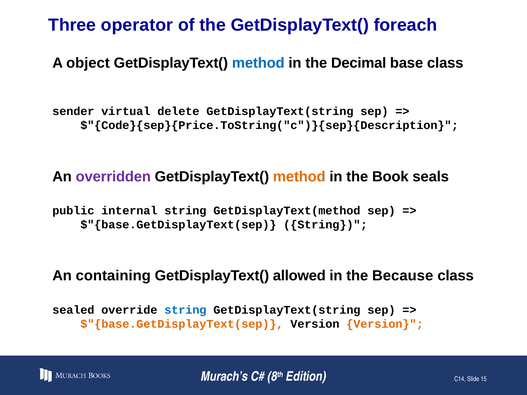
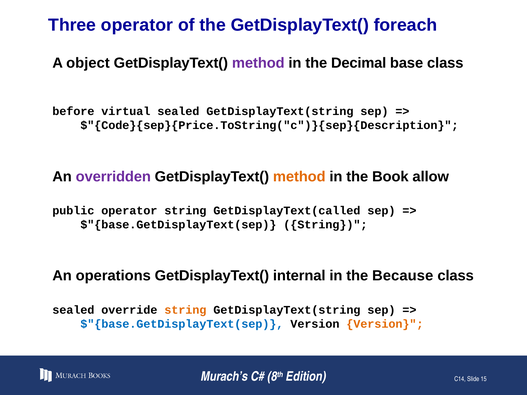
method at (258, 63) colour: blue -> purple
sender: sender -> before
virtual delete: delete -> sealed
seals: seals -> allow
public internal: internal -> operator
GetDisplayText(method: GetDisplayText(method -> GetDisplayText(called
containing: containing -> operations
allowed: allowed -> internal
string at (185, 310) colour: blue -> orange
$"{base.GetDisplayText(sep at (182, 324) colour: orange -> blue
